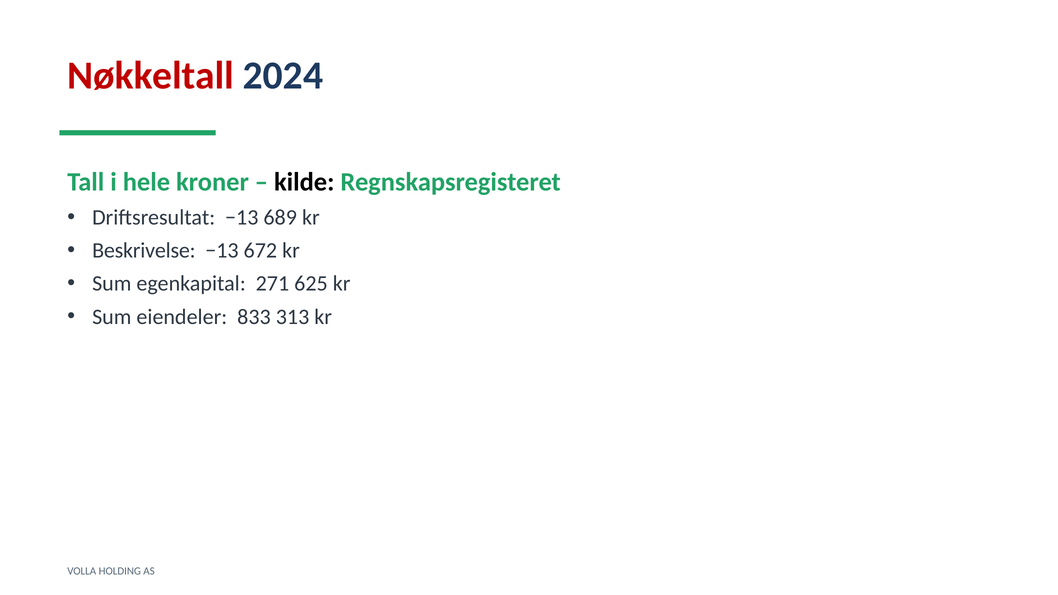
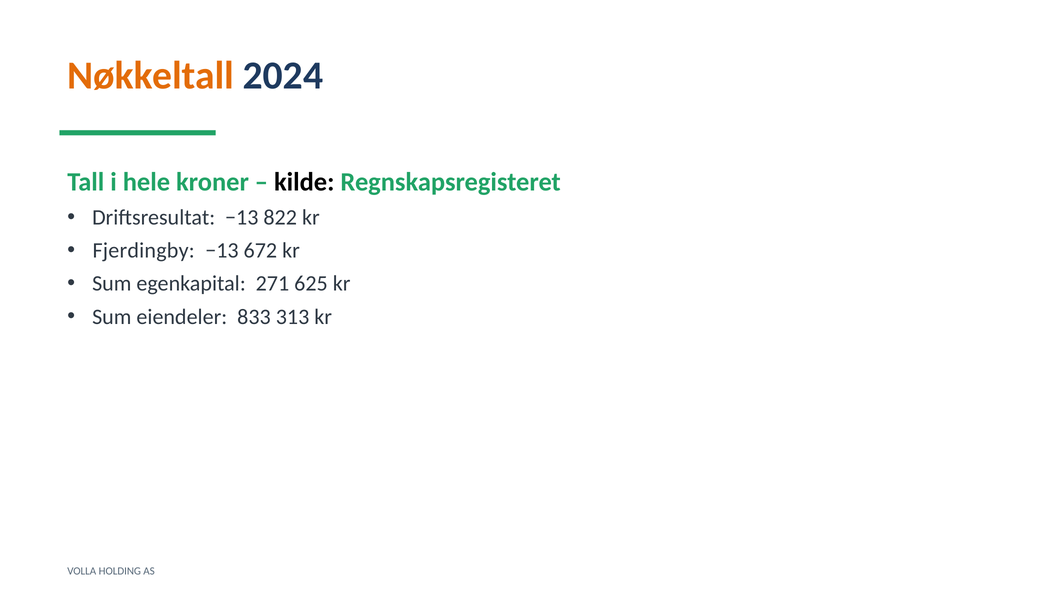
Nøkkeltall colour: red -> orange
689: 689 -> 822
Beskrivelse: Beskrivelse -> Fjerdingby
